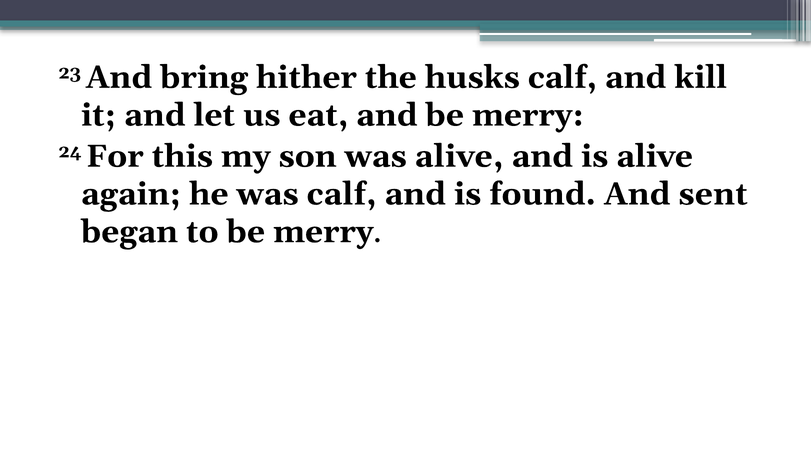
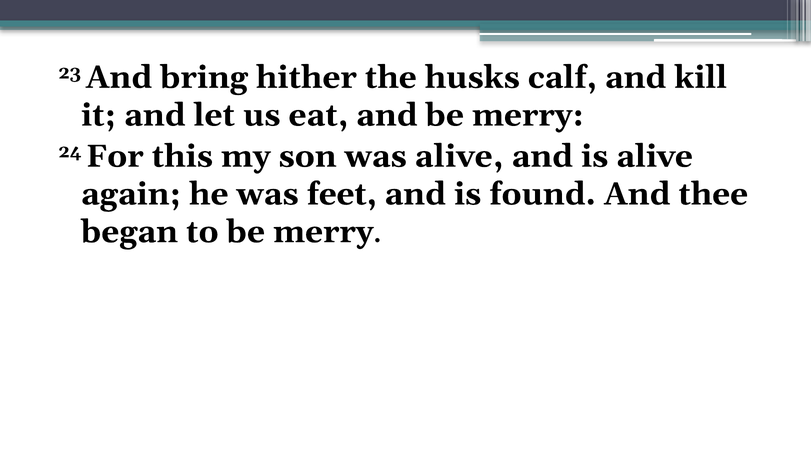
was calf: calf -> feet
sent: sent -> thee
